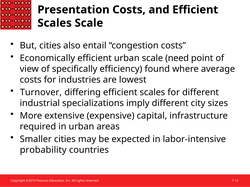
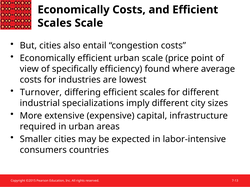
Presentation at (74, 10): Presentation -> Economically
need: need -> price
probability: probability -> consumers
